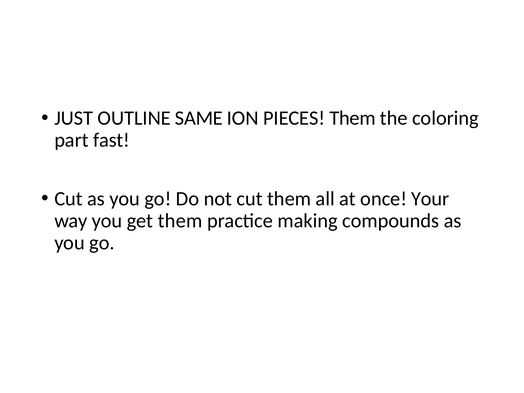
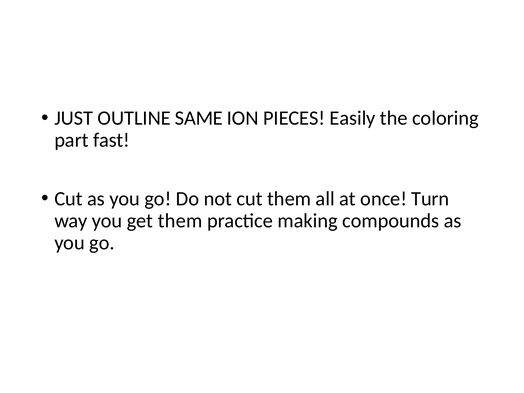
PIECES Them: Them -> Easily
Your: Your -> Turn
